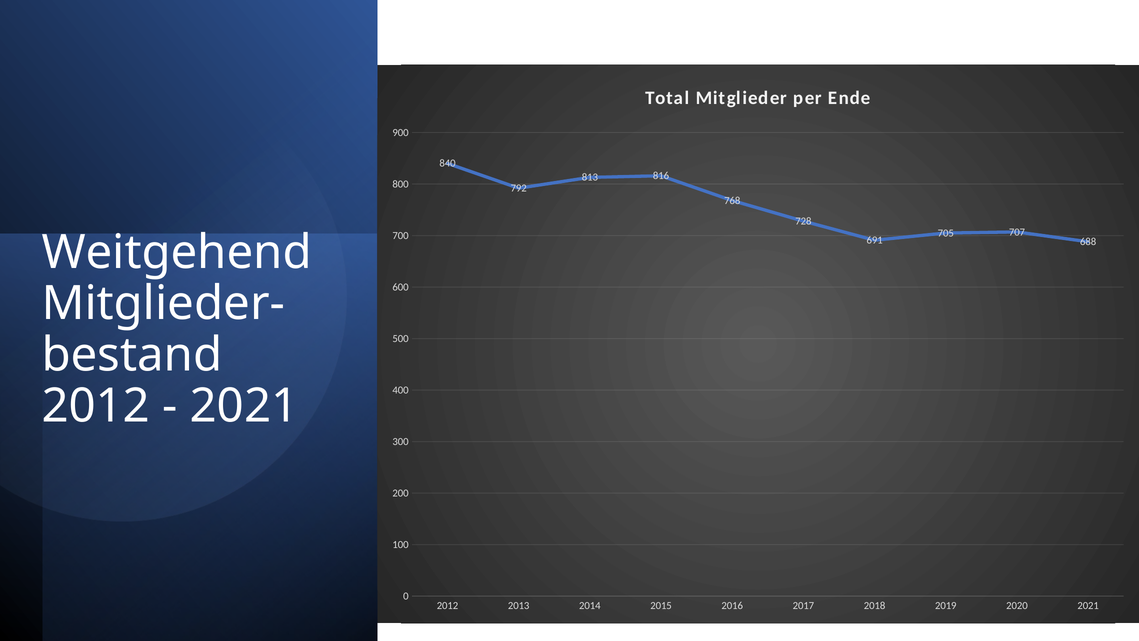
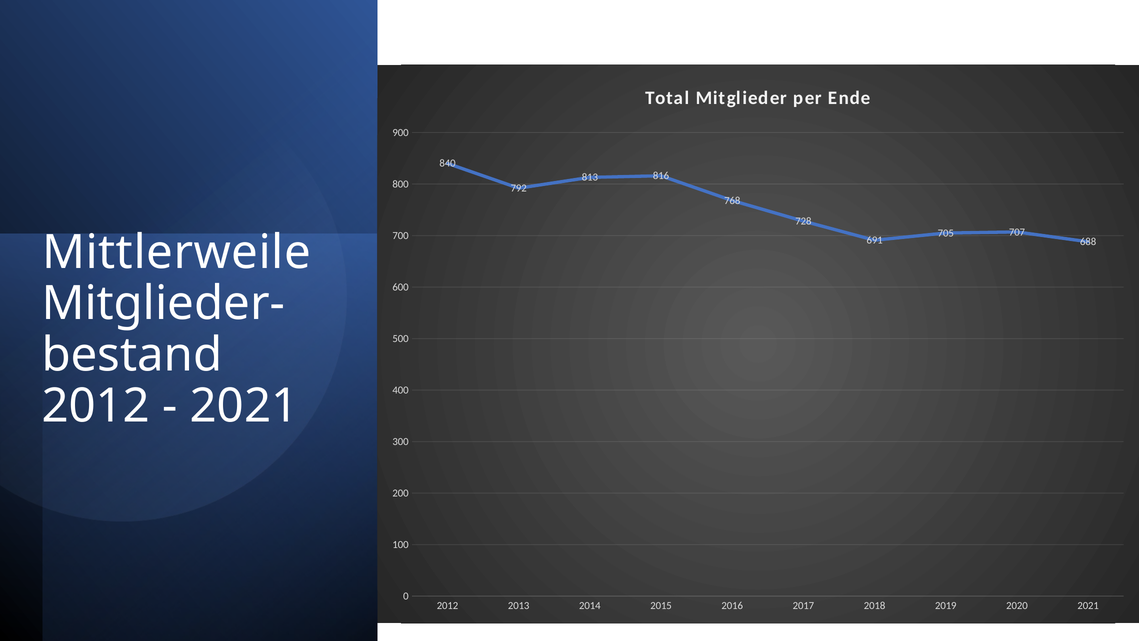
Weitgehend: Weitgehend -> Mittlerweile
